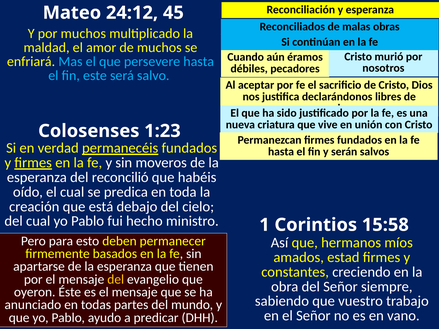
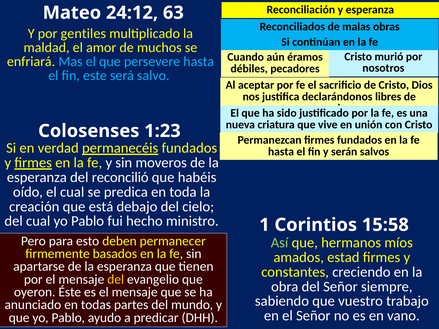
45: 45 -> 63
por muchos: muchos -> gentiles
Así colour: white -> light green
